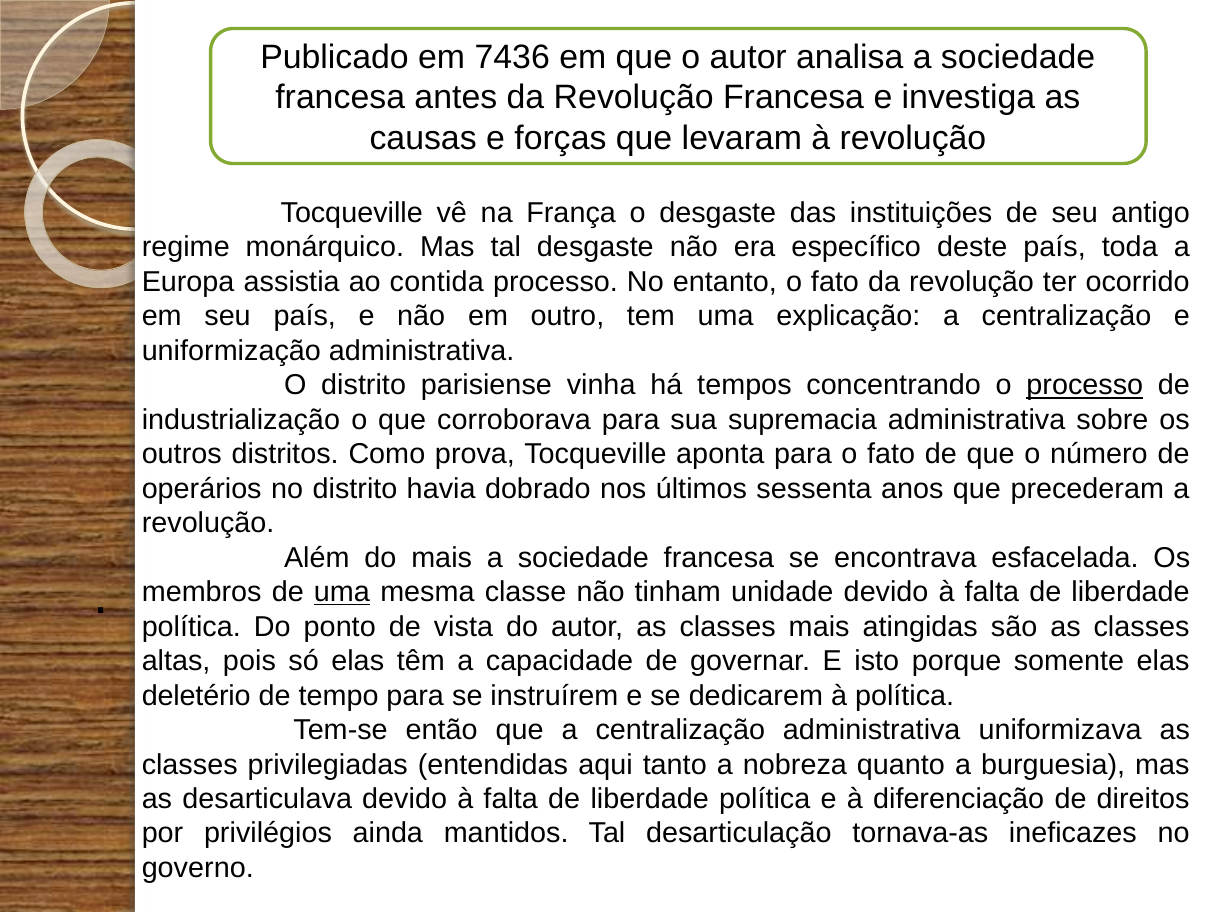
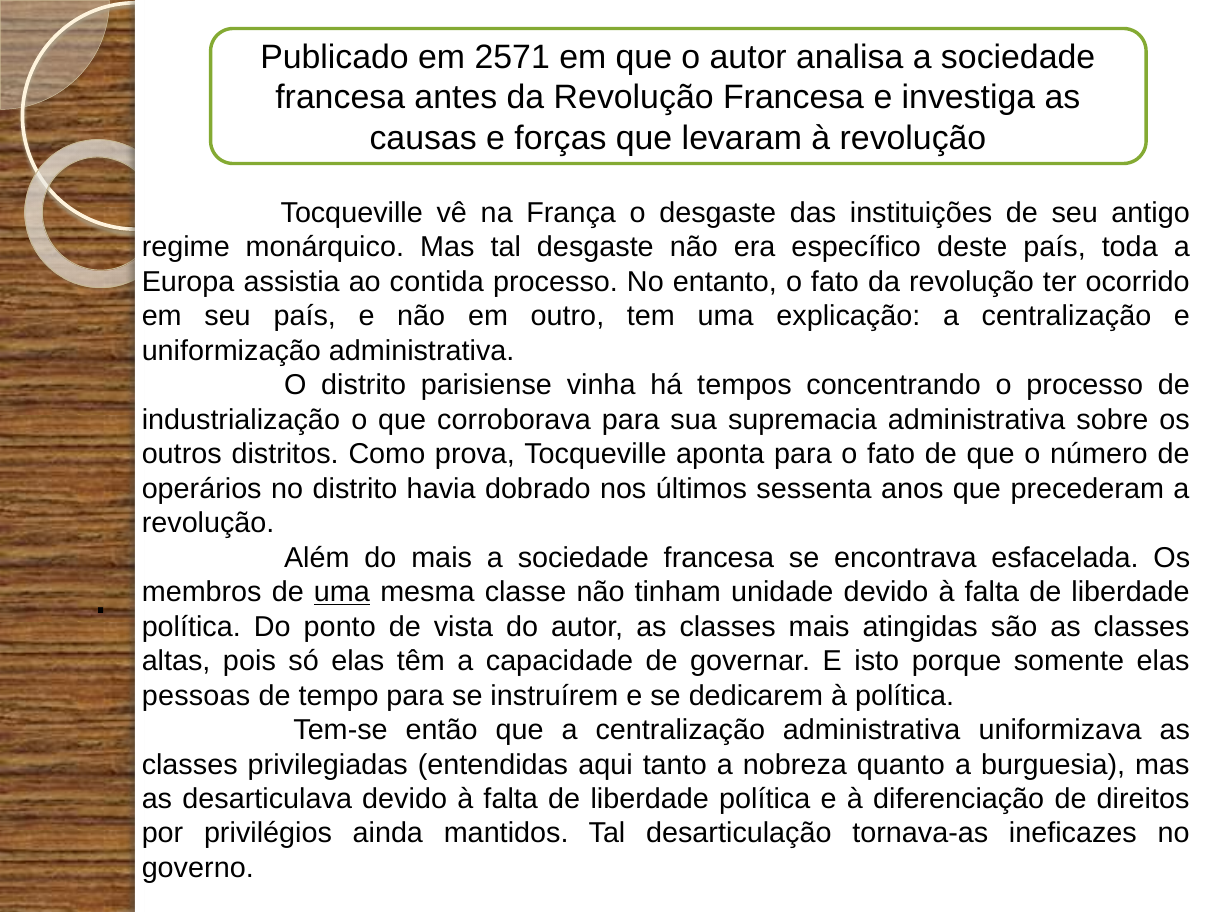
7436: 7436 -> 2571
processo at (1085, 386) underline: present -> none
deletério: deletério -> pessoas
